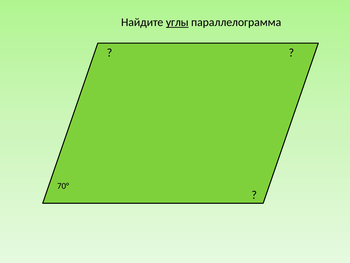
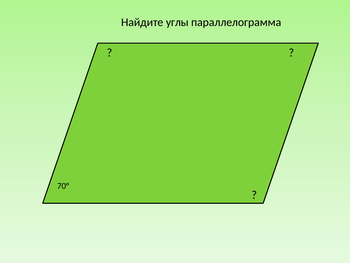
углы underline: present -> none
